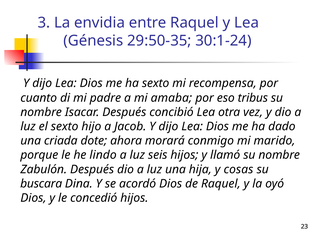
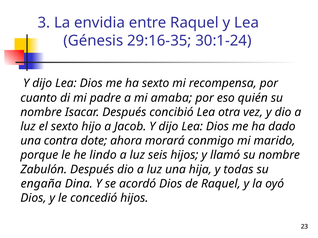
29:50-35: 29:50-35 -> 29:16-35
tribus: tribus -> quién
criada: criada -> contra
cosas: cosas -> todas
buscara: buscara -> engaña
